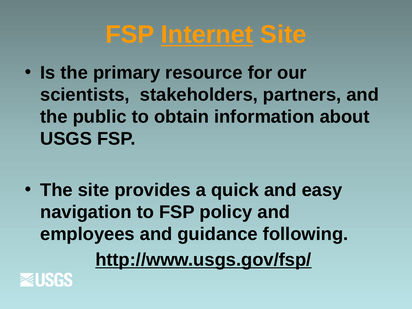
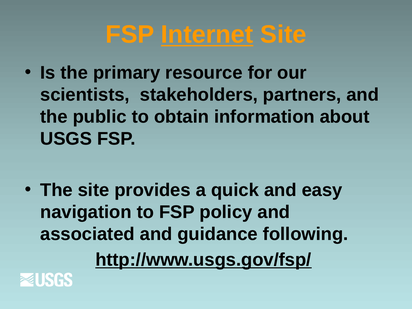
employees: employees -> associated
